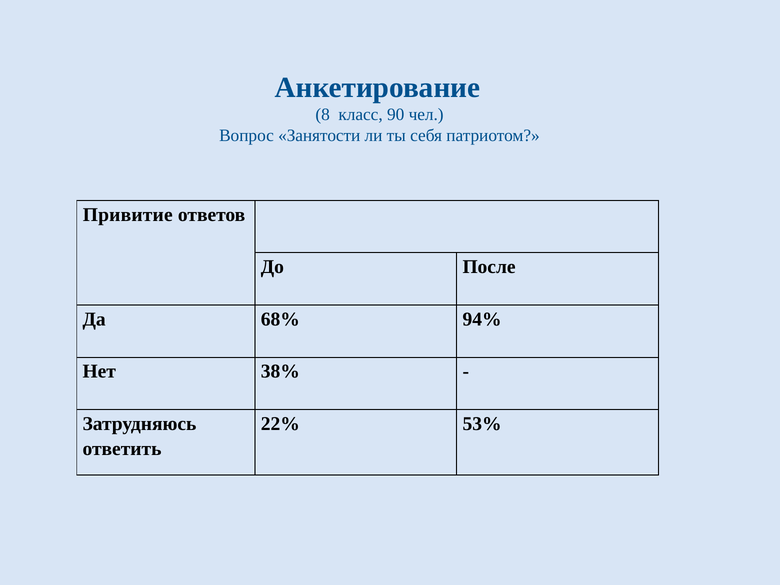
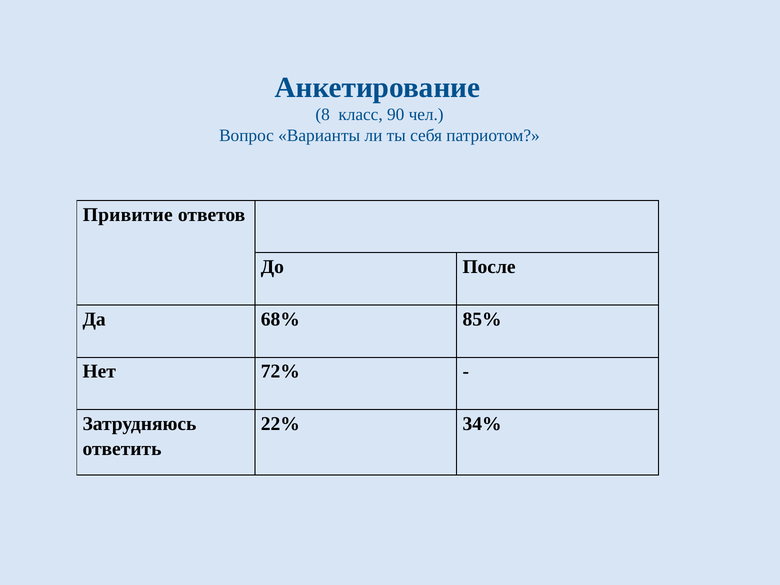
Занятости: Занятости -> Варианты
94%: 94% -> 85%
38%: 38% -> 72%
53%: 53% -> 34%
